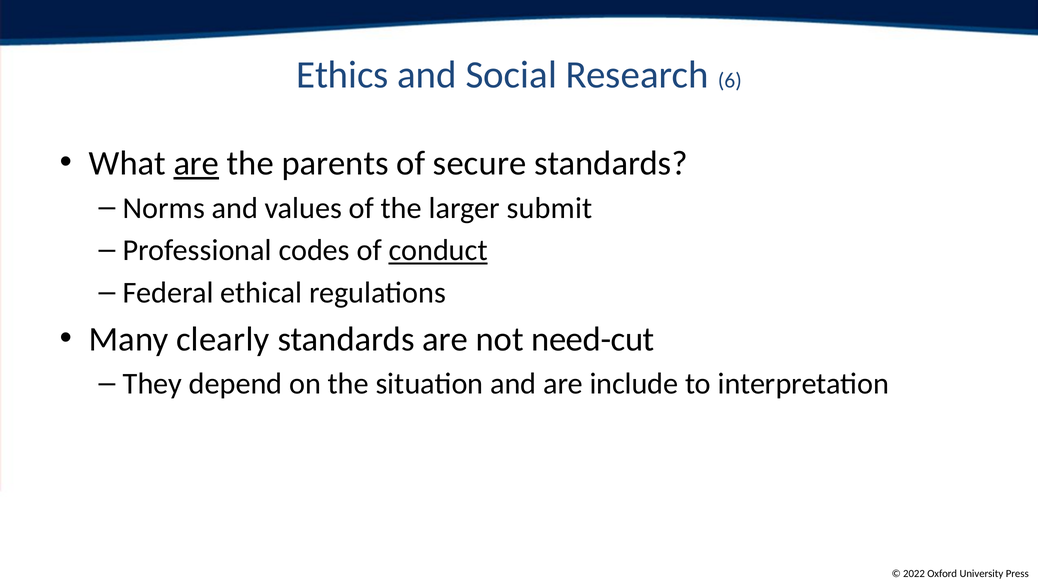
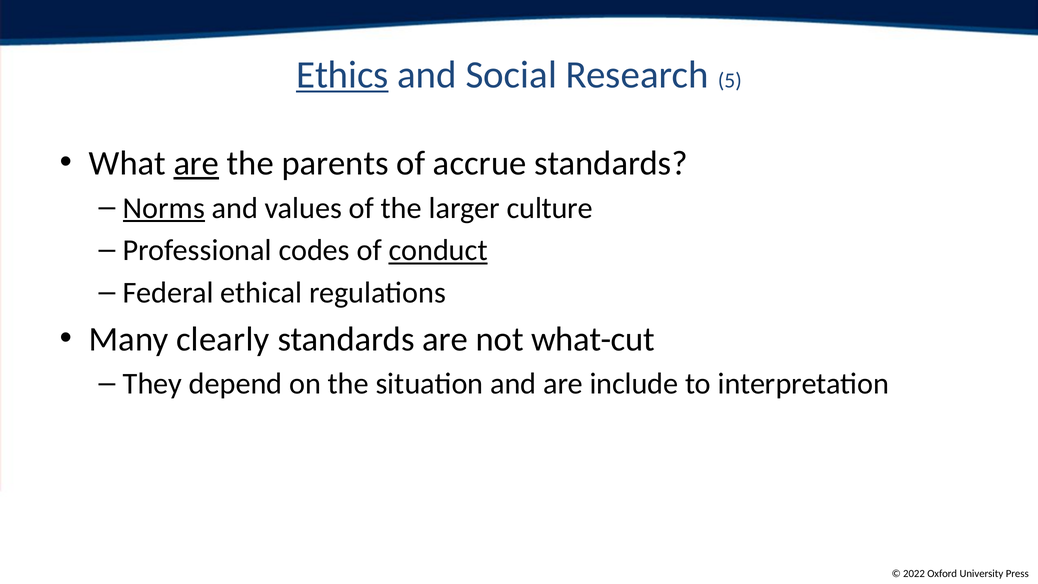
Ethics underline: none -> present
Research 6: 6 -> 5
secure: secure -> accrue
Norms underline: none -> present
submit: submit -> culture
need-cut: need-cut -> what-cut
